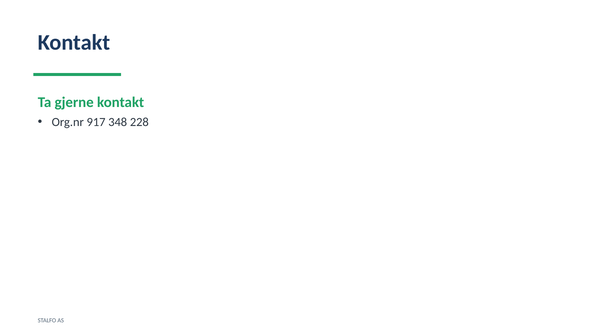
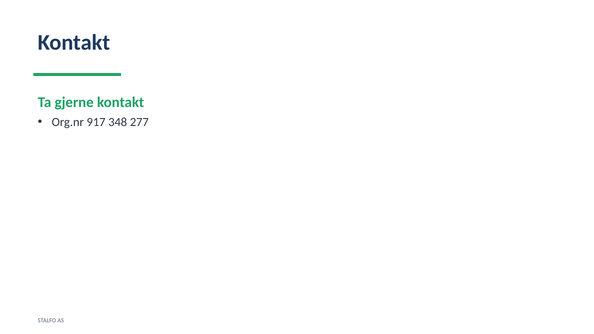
228: 228 -> 277
